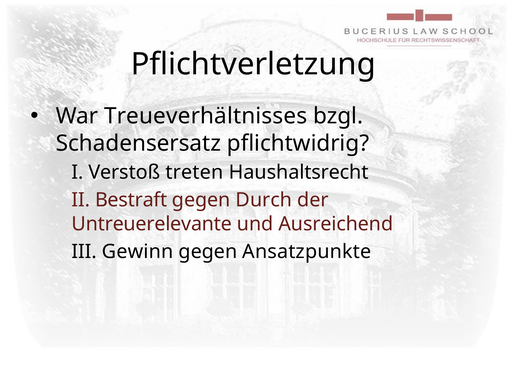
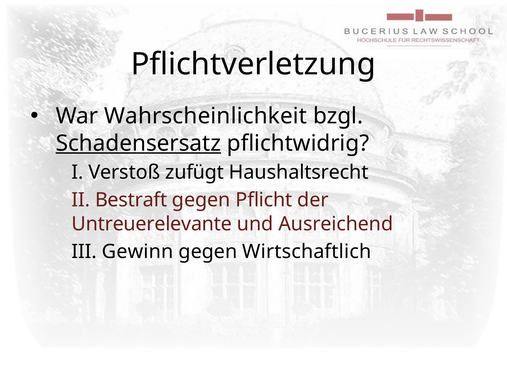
Treueverhältnisses: Treueverhältnisses -> Wahrscheinlichkeit
Schadensersatz underline: none -> present
treten: treten -> zufügt
Durch: Durch -> Pflicht
Ansatzpunkte: Ansatzpunkte -> Wirtschaftlich
